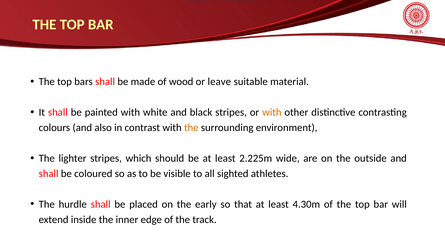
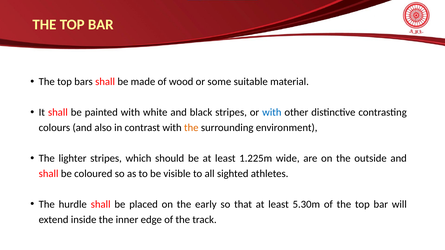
leave: leave -> some
with at (272, 113) colour: orange -> blue
2.225m: 2.225m -> 1.225m
4.30m: 4.30m -> 5.30m
